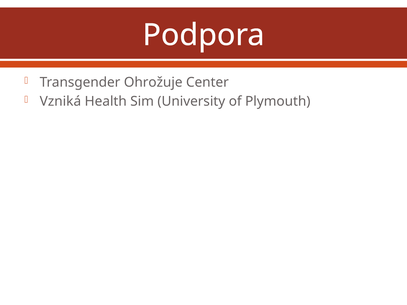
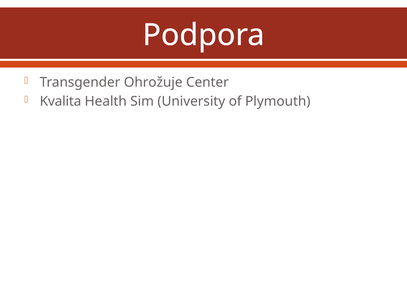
Vzniká: Vzniká -> Kvalita
